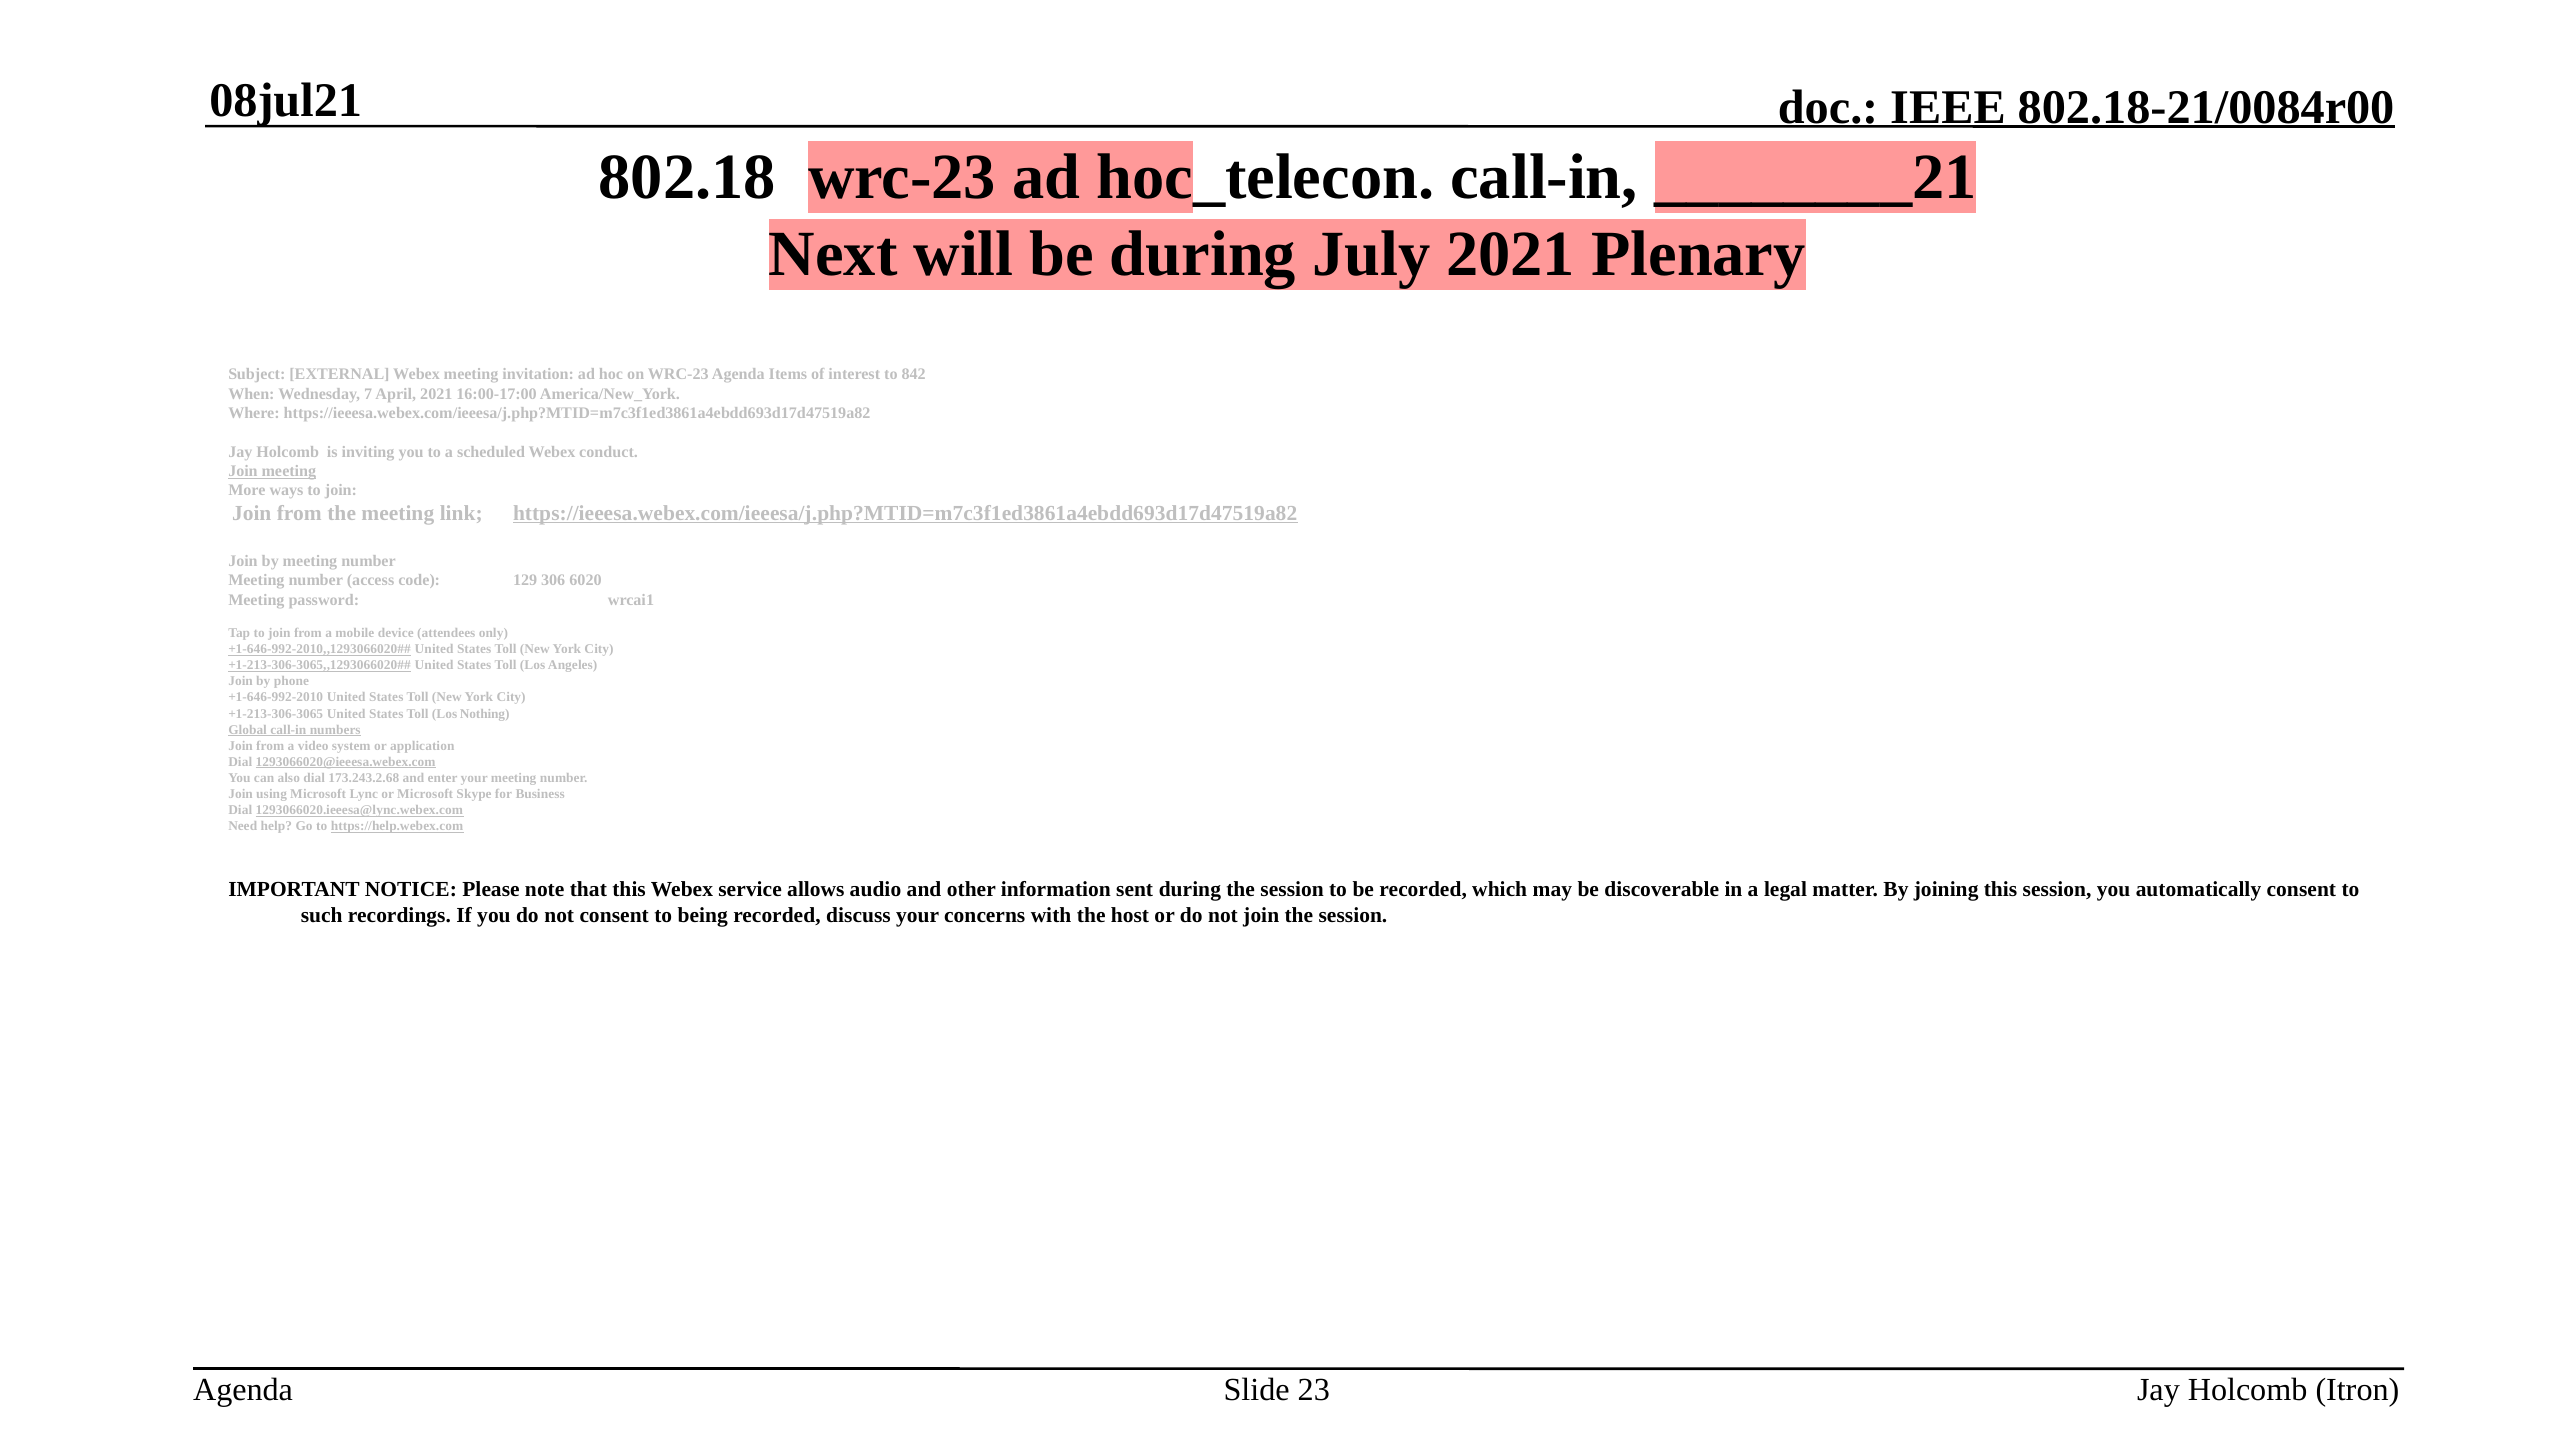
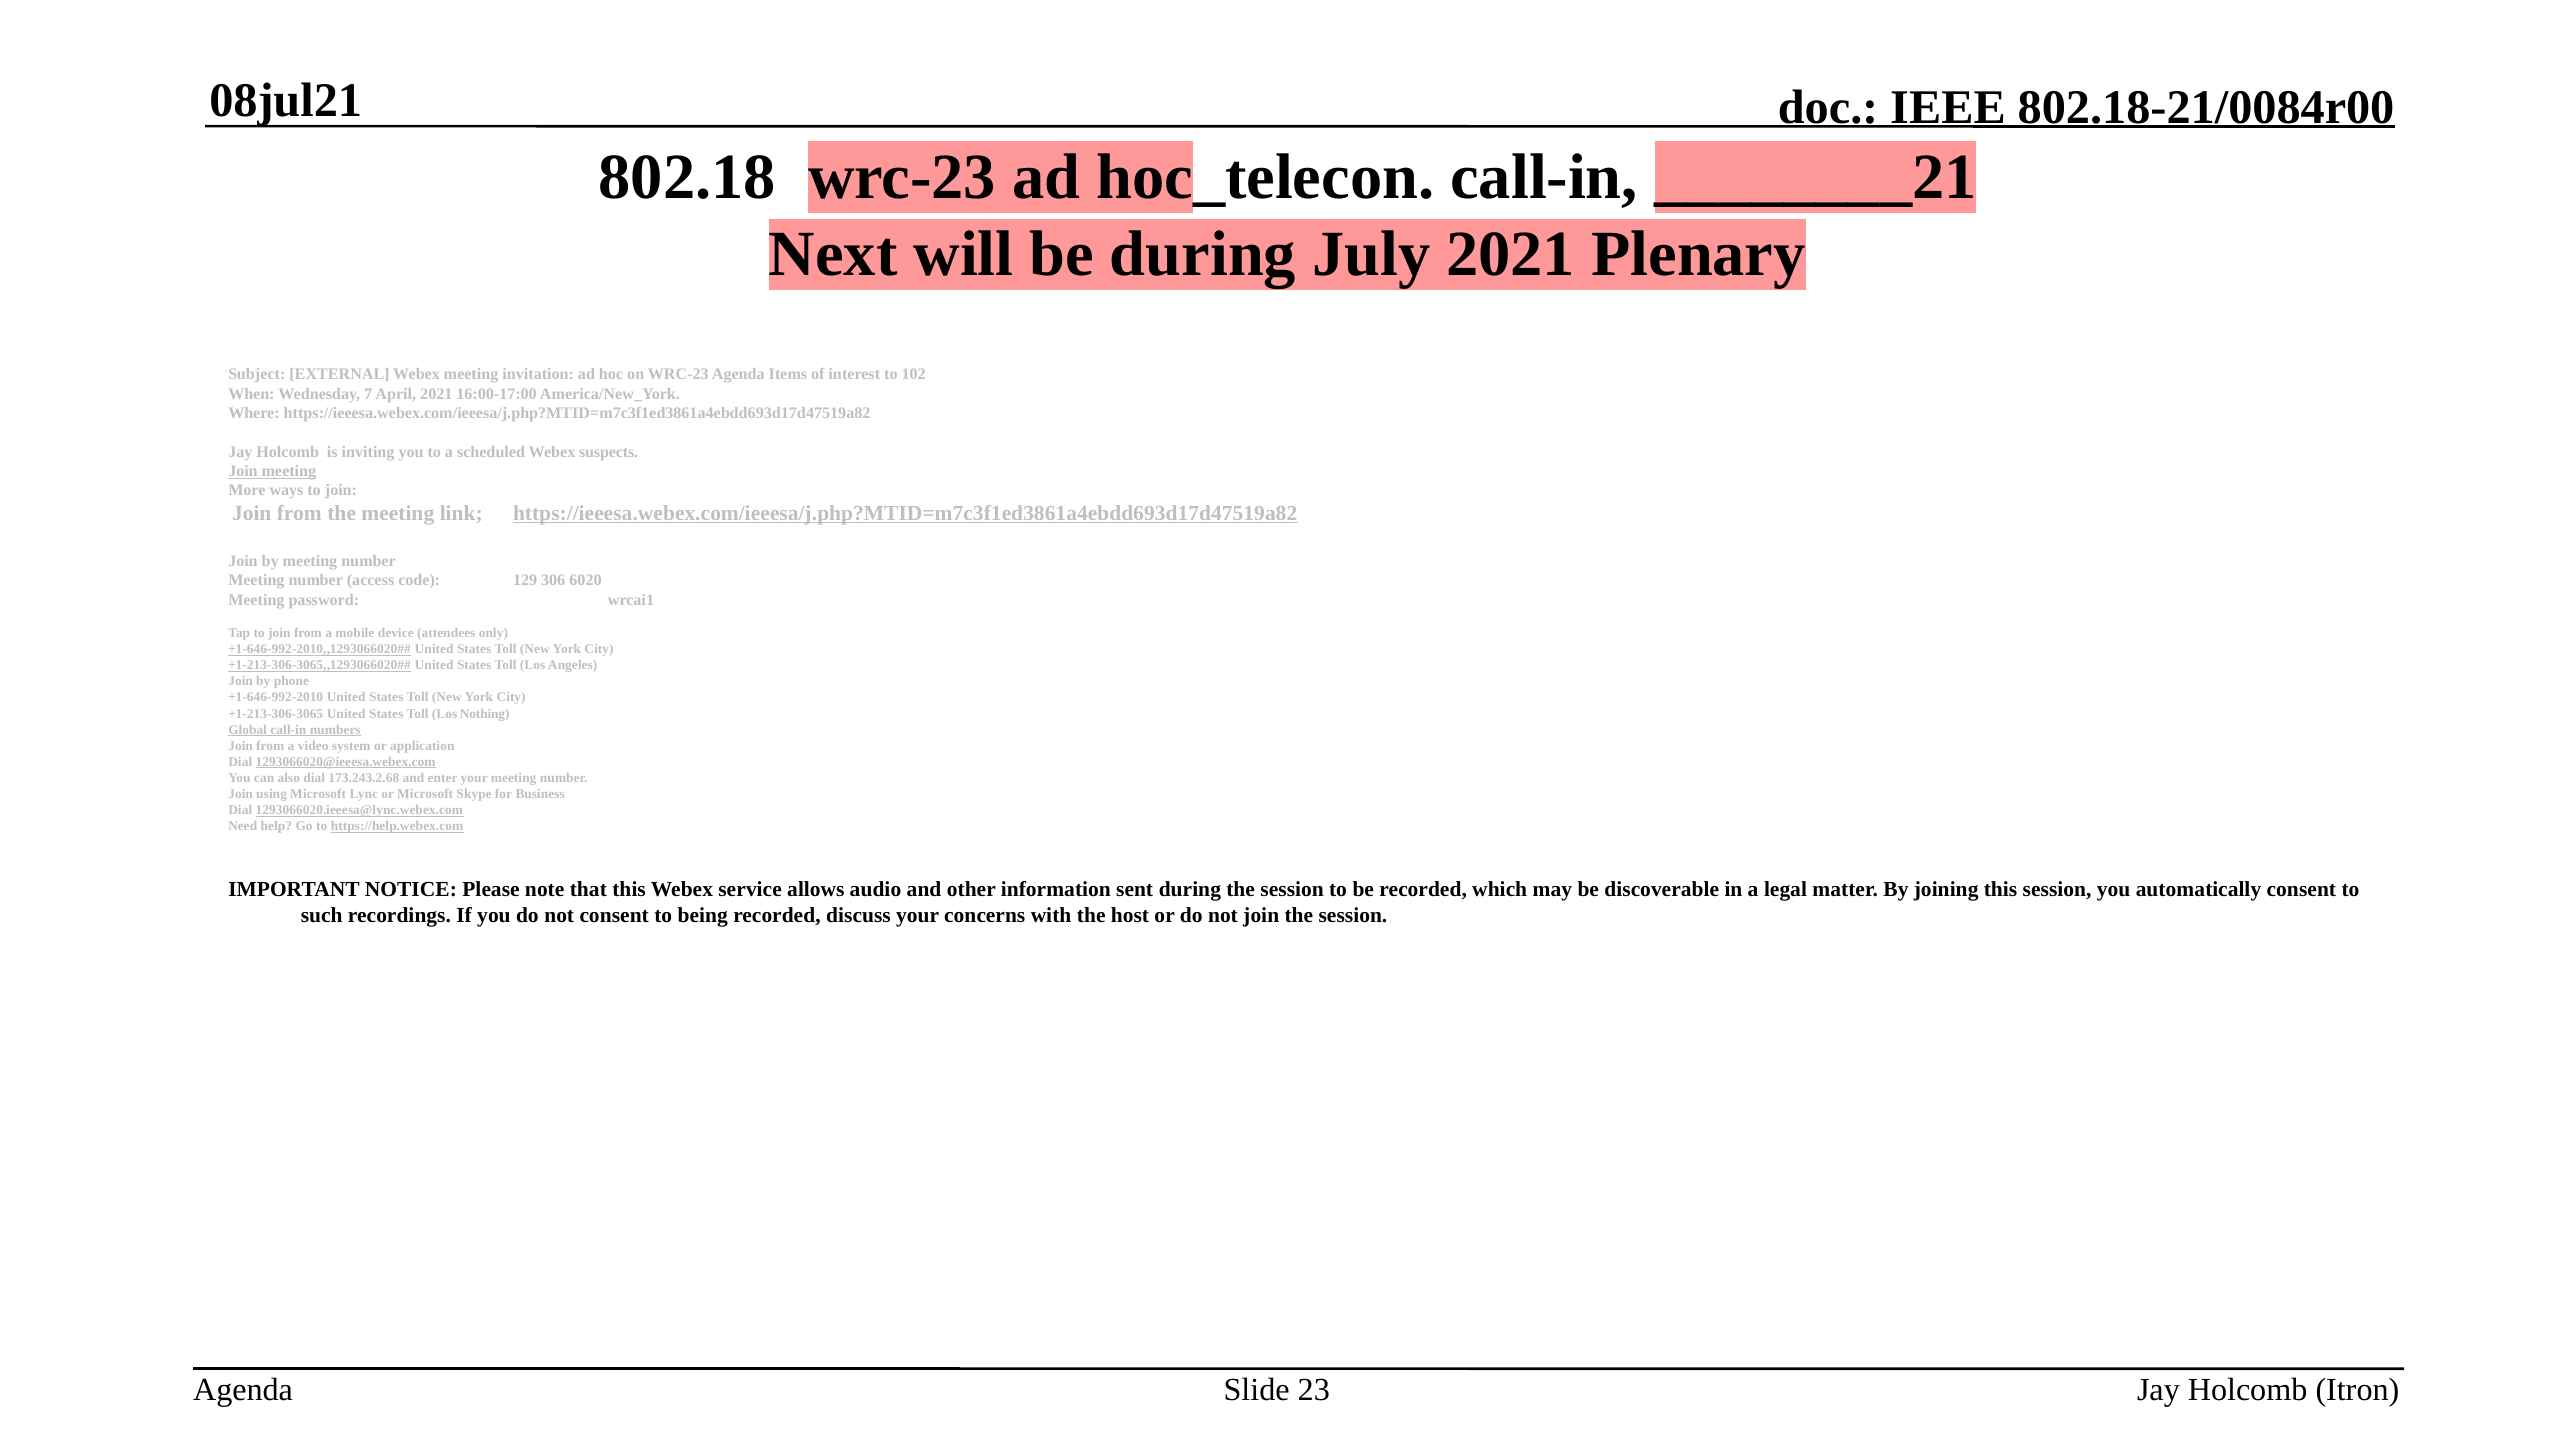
842: 842 -> 102
conduct: conduct -> suspects
